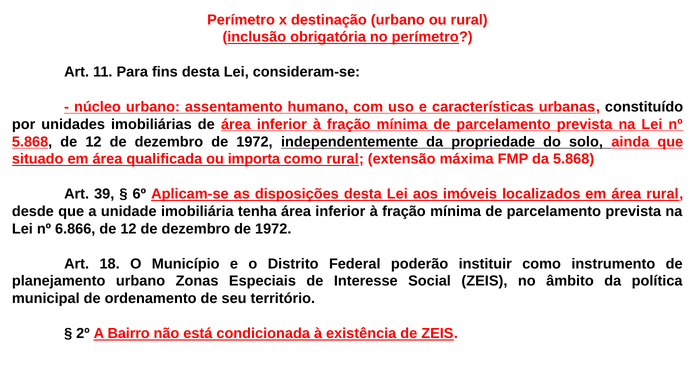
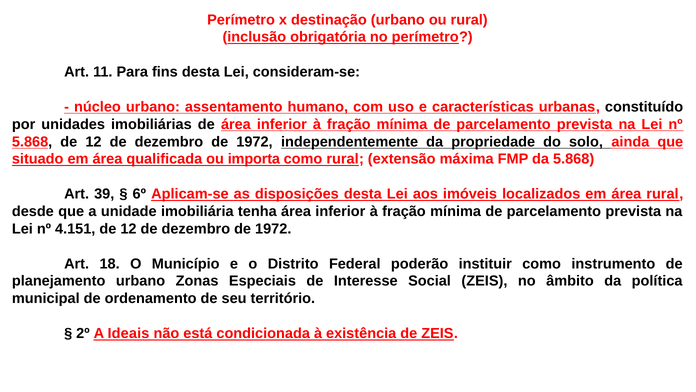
6.866: 6.866 -> 4.151
Bairro: Bairro -> Ideais
